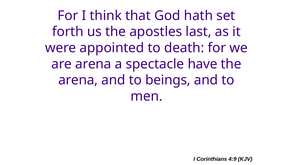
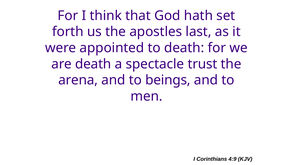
are arena: arena -> death
have: have -> trust
